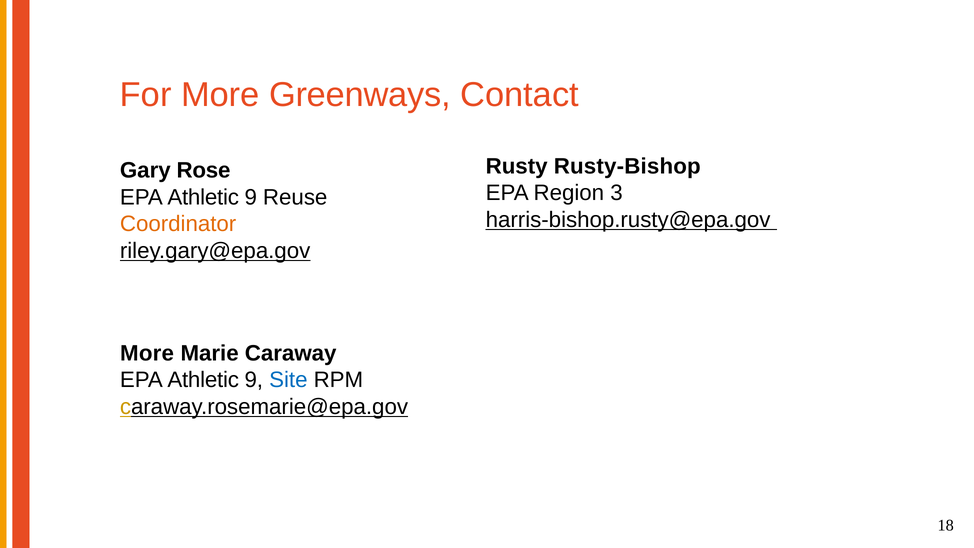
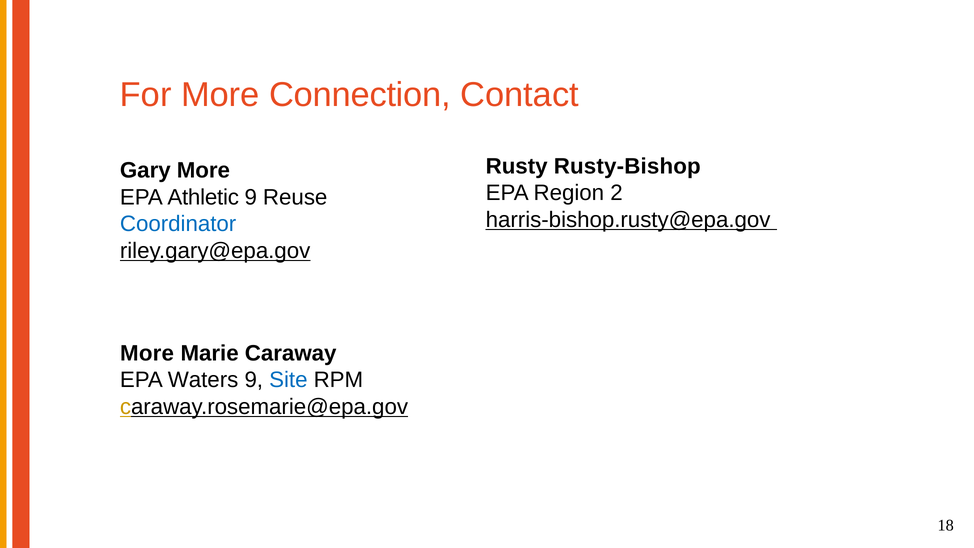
Greenways: Greenways -> Connection
Gary Rose: Rose -> More
3: 3 -> 2
Coordinator colour: orange -> blue
Athletic at (203, 380): Athletic -> Waters
